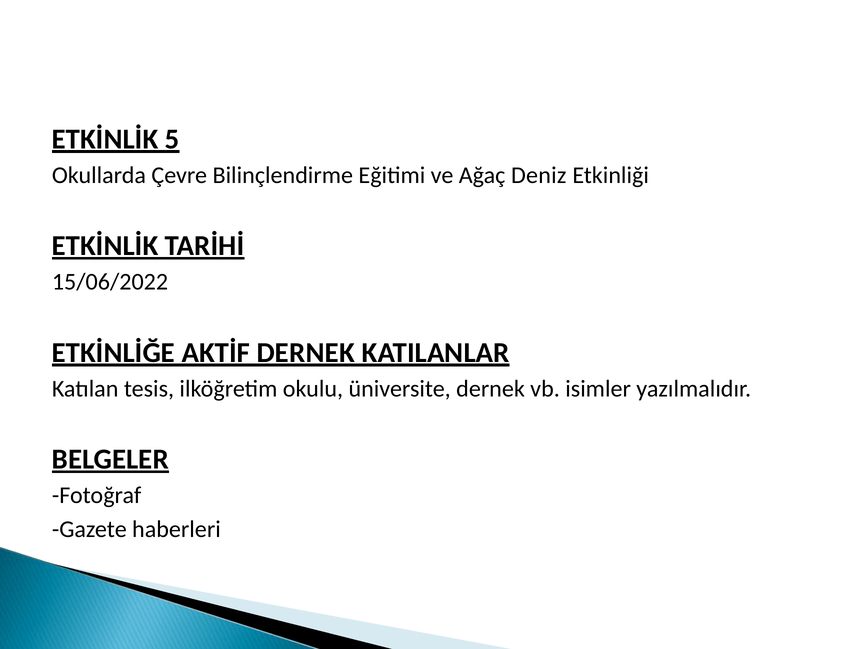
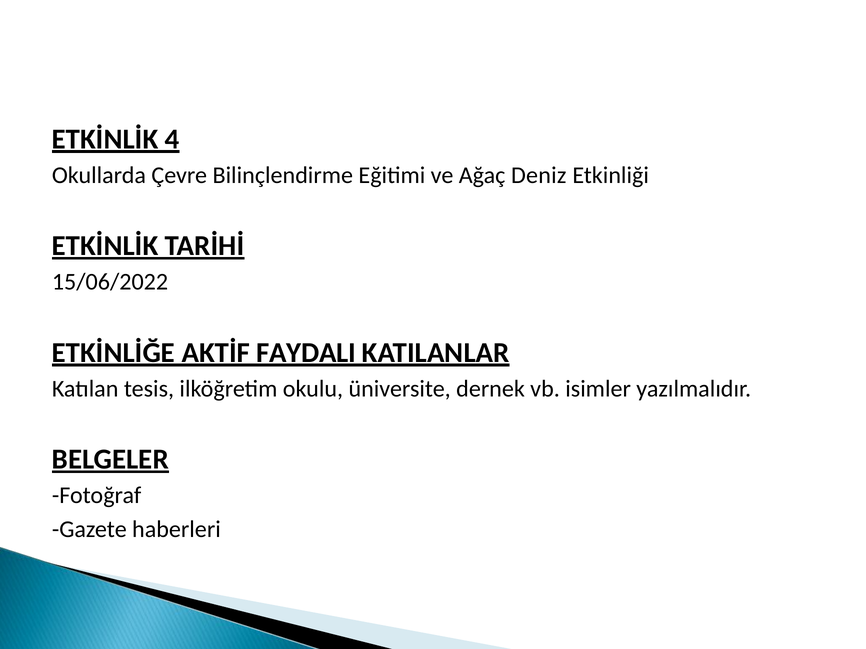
5: 5 -> 4
AKTİF DERNEK: DERNEK -> FAYDALI
